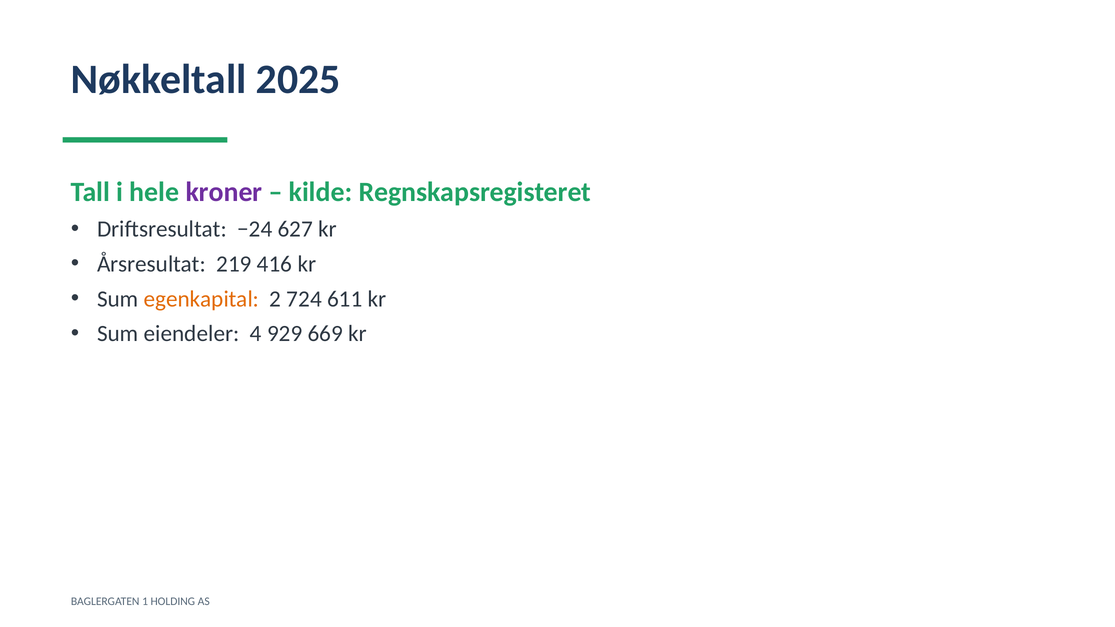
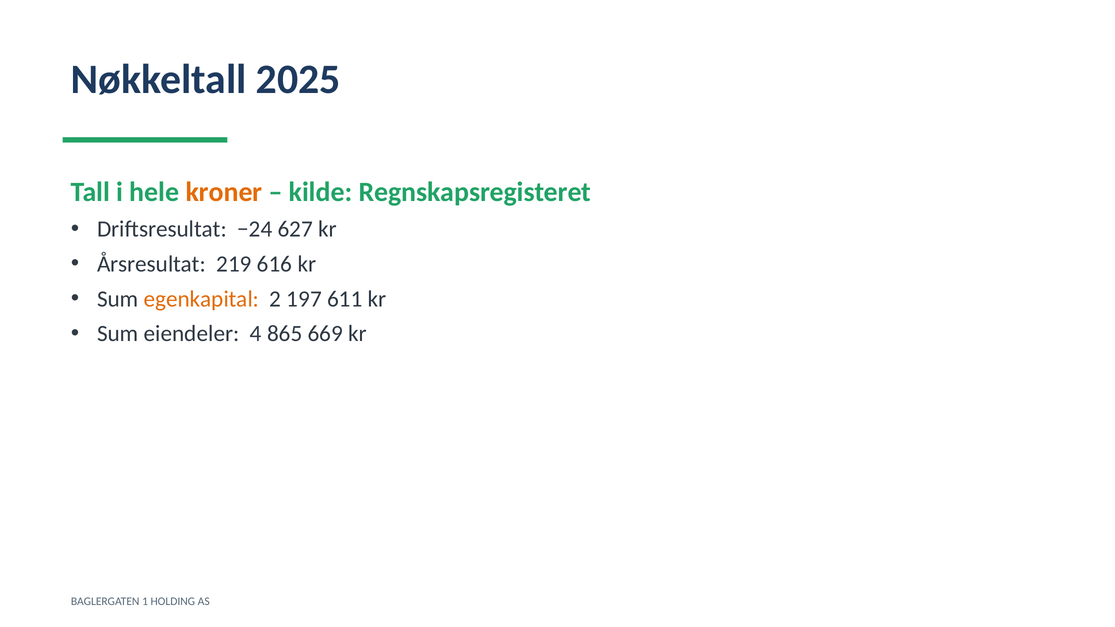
kroner colour: purple -> orange
416: 416 -> 616
724: 724 -> 197
929: 929 -> 865
